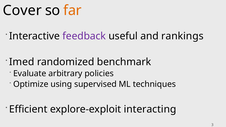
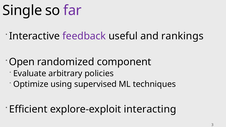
Cover: Cover -> Single
far colour: orange -> purple
Imed: Imed -> Open
benchmark: benchmark -> component
